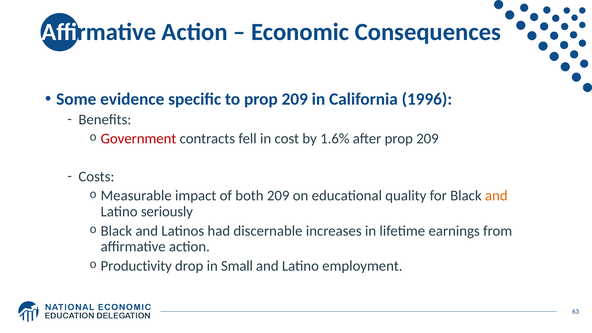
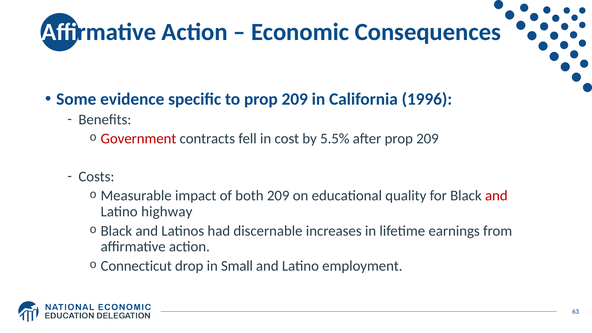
1.6%: 1.6% -> 5.5%
and at (496, 196) colour: orange -> red
seriously: seriously -> highway
Productivity: Productivity -> Connecticut
